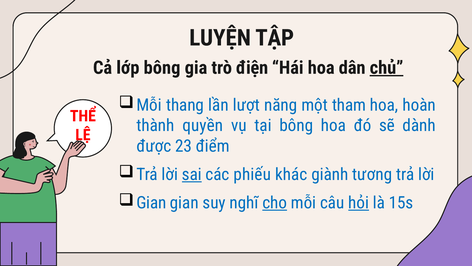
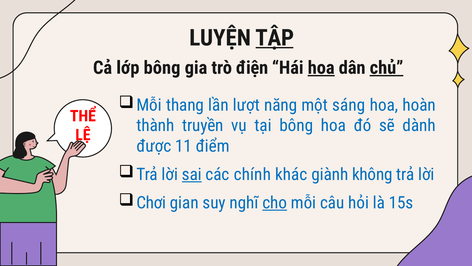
TẬP underline: none -> present
hoa at (321, 68) underline: none -> present
tham: tham -> sáng
quyền: quyền -> truyền
23: 23 -> 11
phiếu: phiếu -> chính
tương: tương -> không
Gian at (151, 203): Gian -> Chơi
hỏi underline: present -> none
